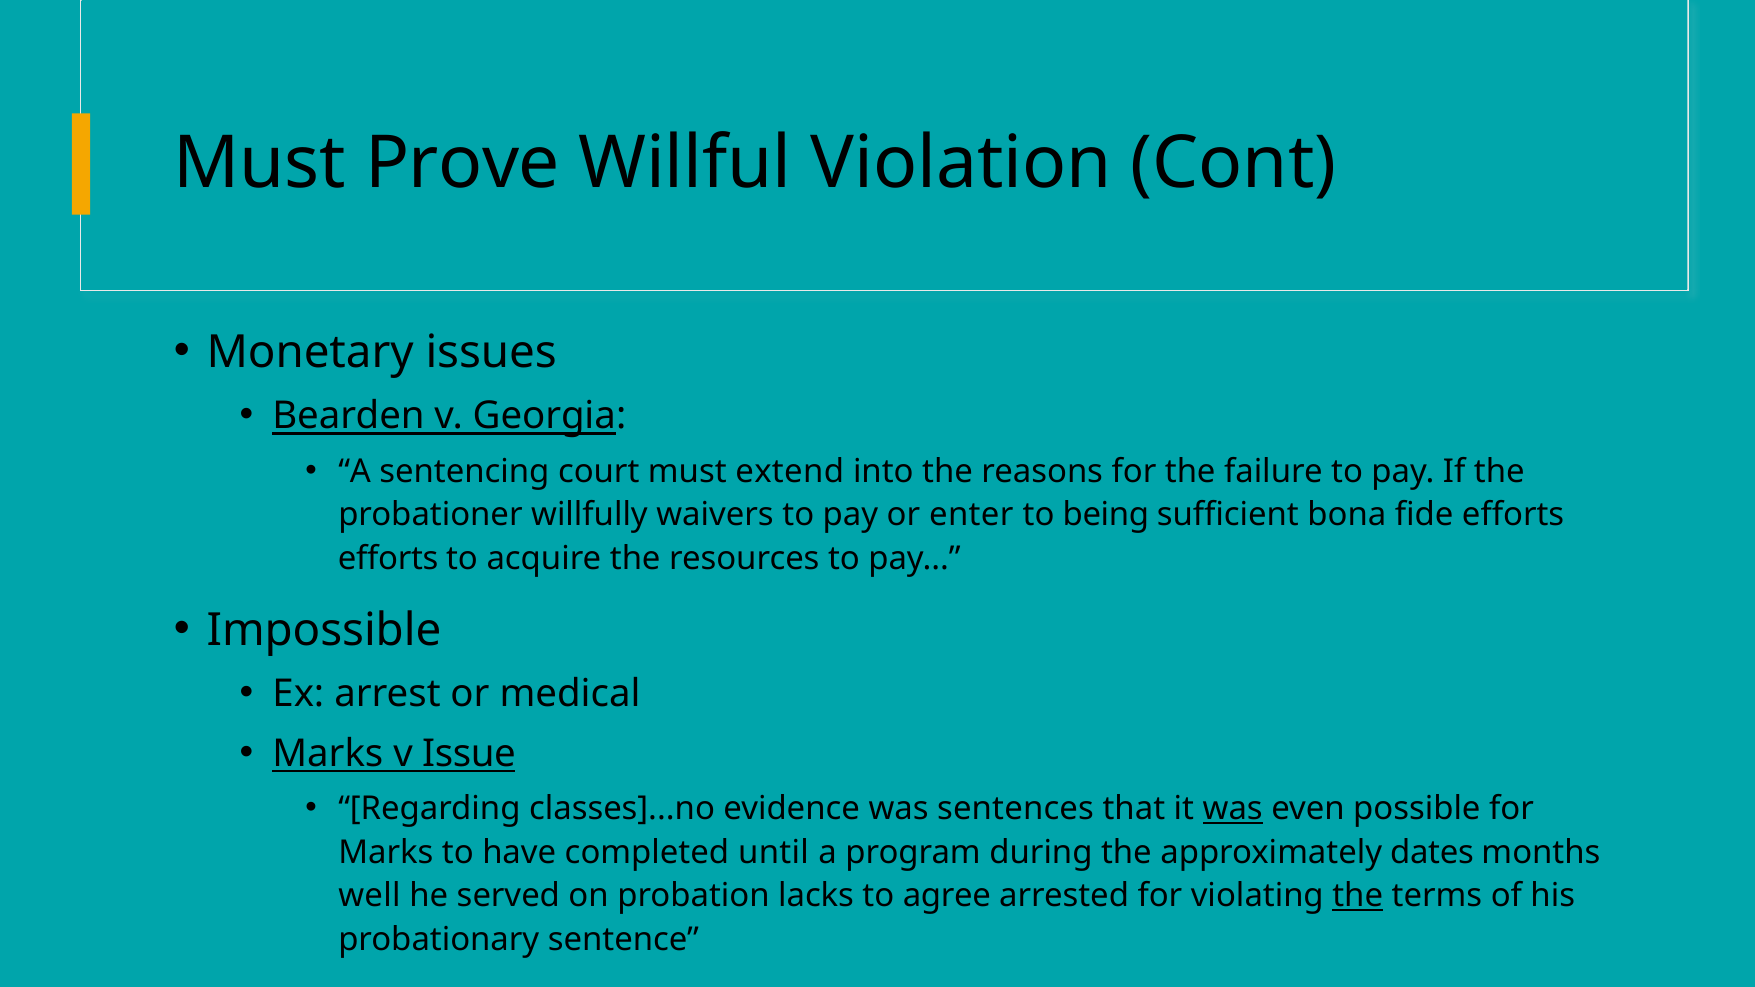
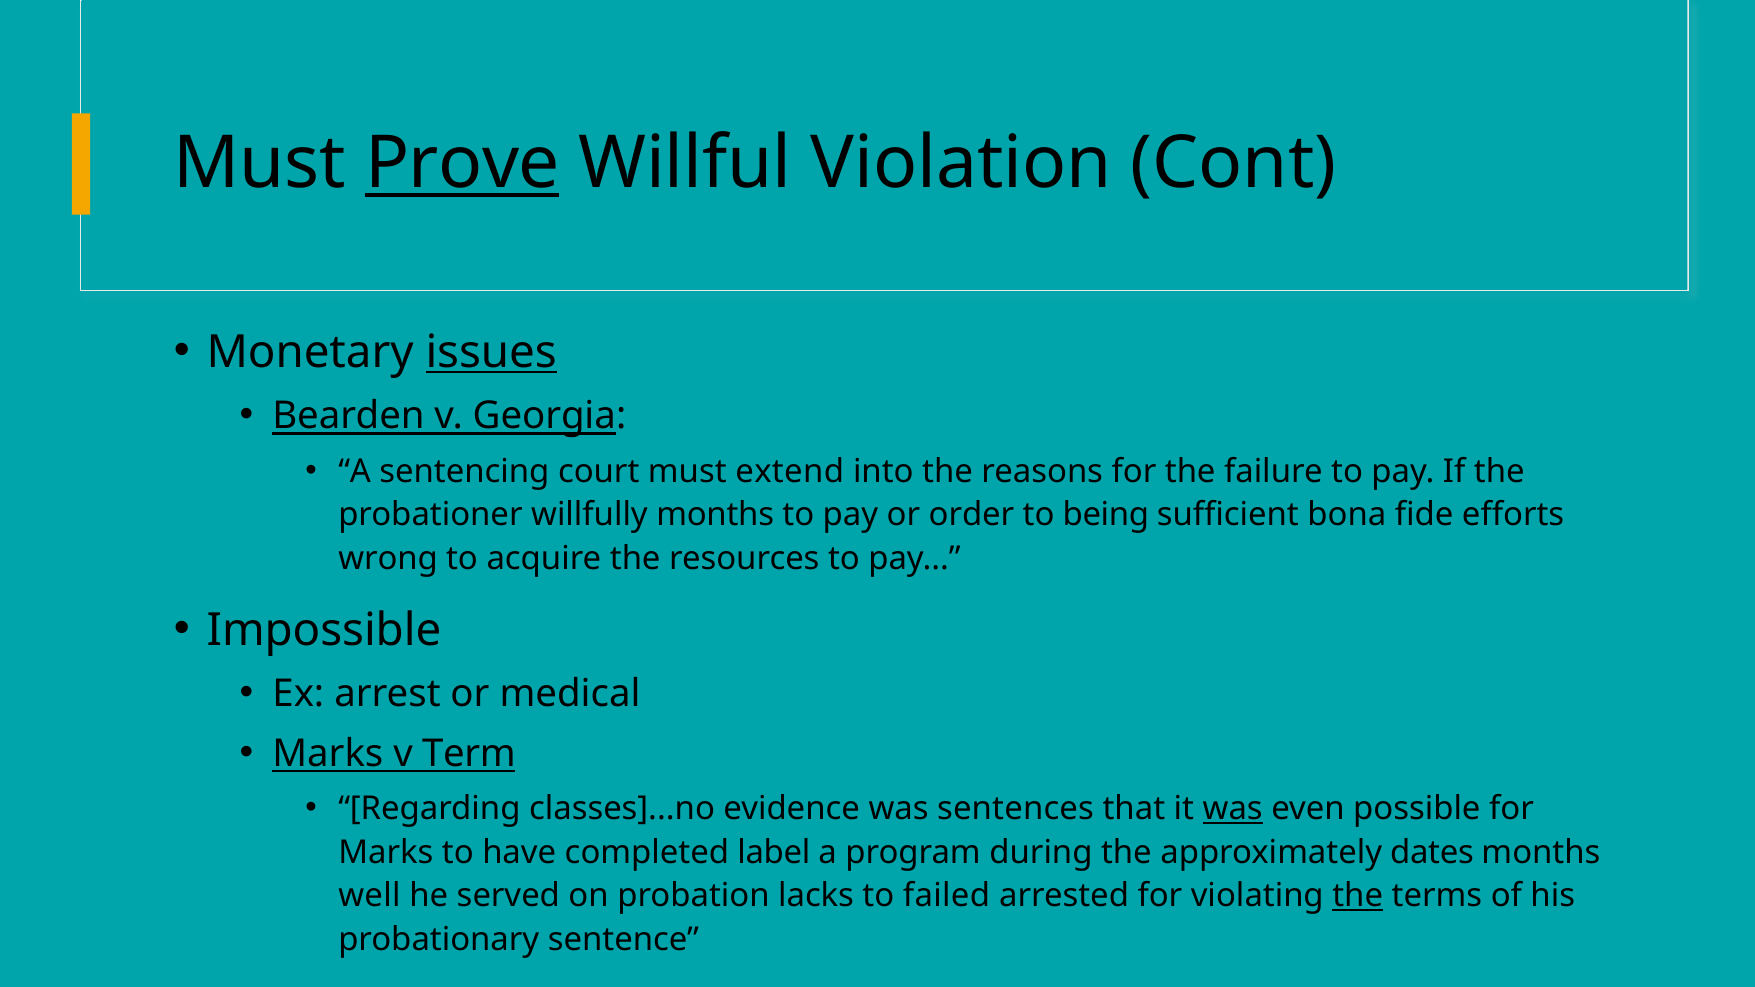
Prove underline: none -> present
issues underline: none -> present
willfully waivers: waivers -> months
enter: enter -> order
efforts at (388, 558): efforts -> wrong
Issue: Issue -> Term
until: until -> label
agree: agree -> failed
